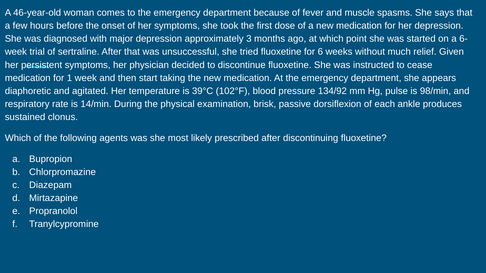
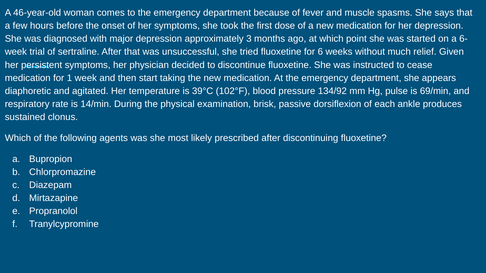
98/min: 98/min -> 69/min
